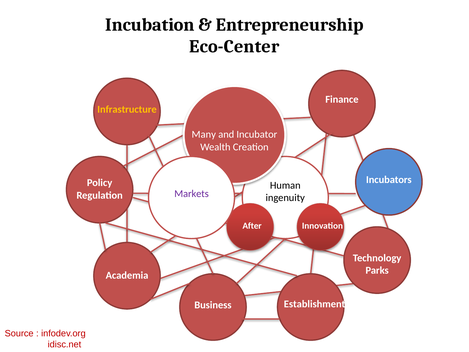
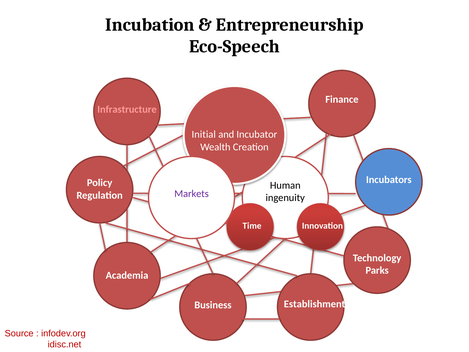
Eco-Center: Eco-Center -> Eco-Speech
Infrastructure colour: yellow -> pink
Many: Many -> Initial
After: After -> Time
